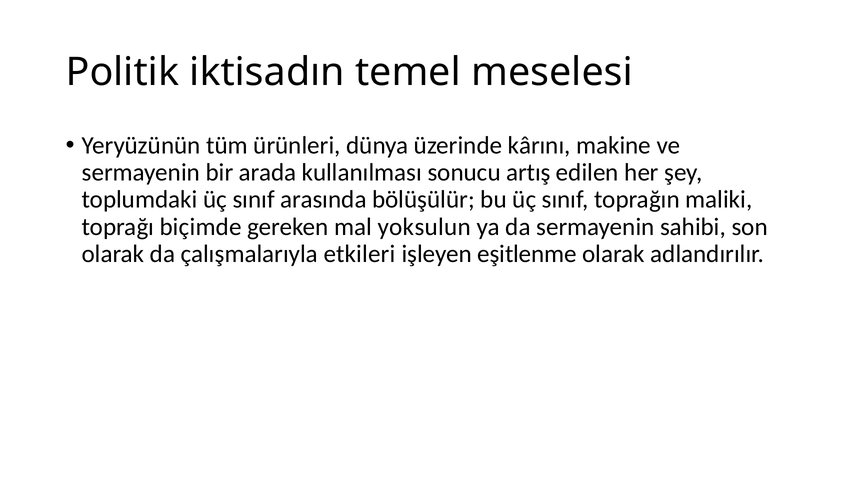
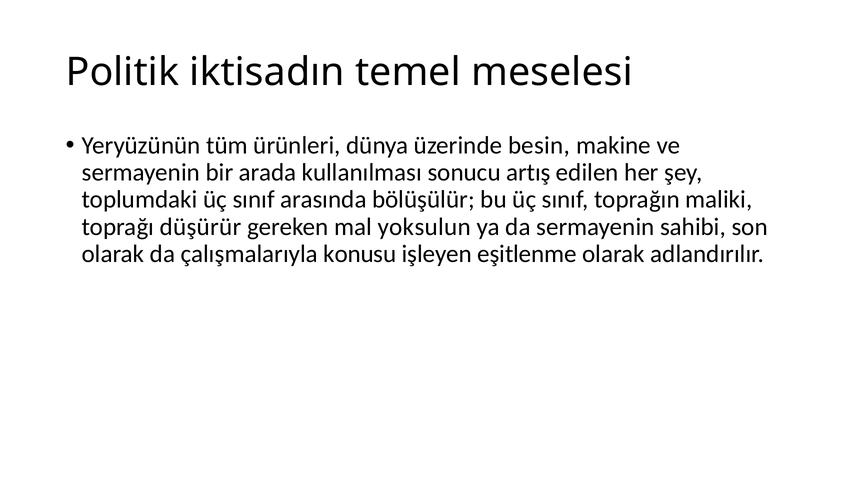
kârını: kârını -> besin
biçimde: biçimde -> düşürür
etkileri: etkileri -> konusu
